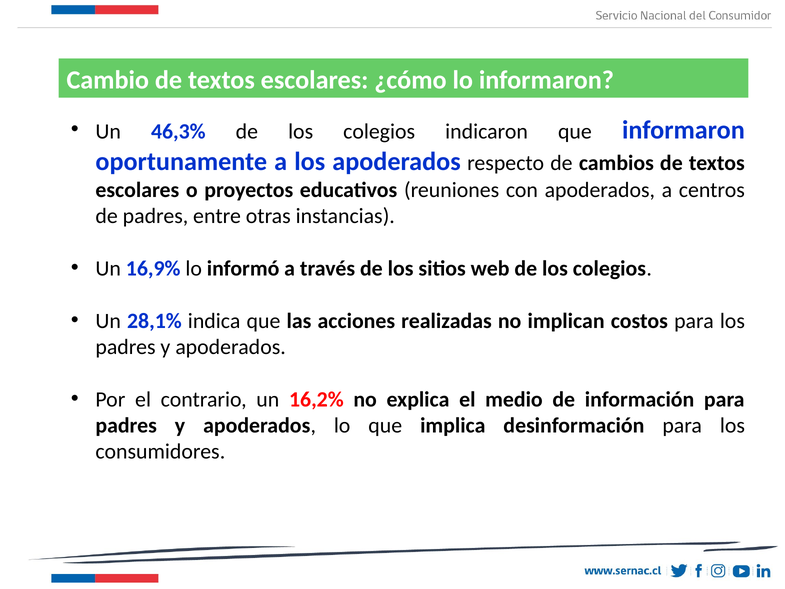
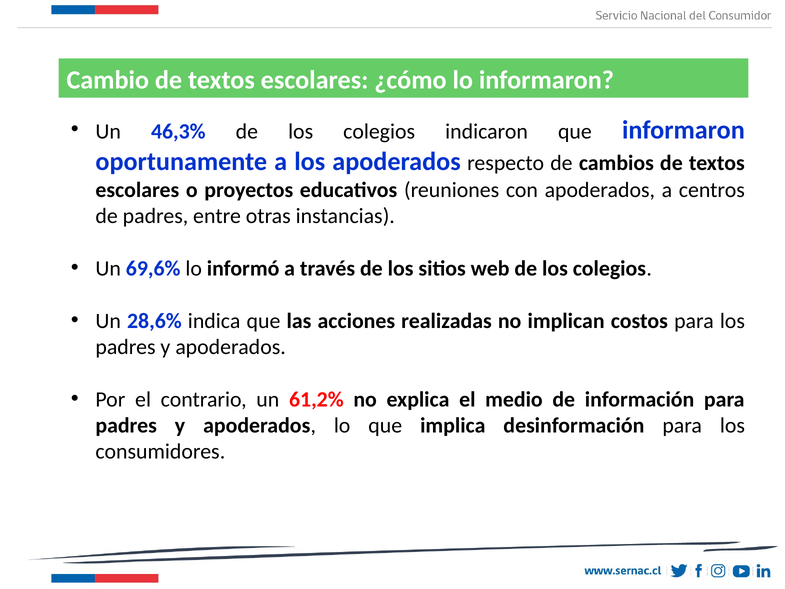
16,9%: 16,9% -> 69,6%
28,1%: 28,1% -> 28,6%
16,2%: 16,2% -> 61,2%
